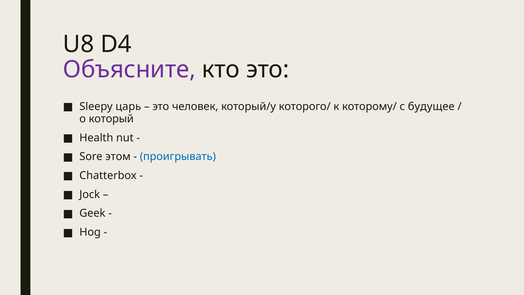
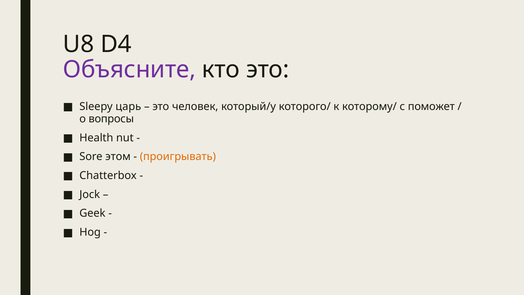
будущее: будущее -> поможет
который: который -> вопросы
проигрывать colour: blue -> orange
